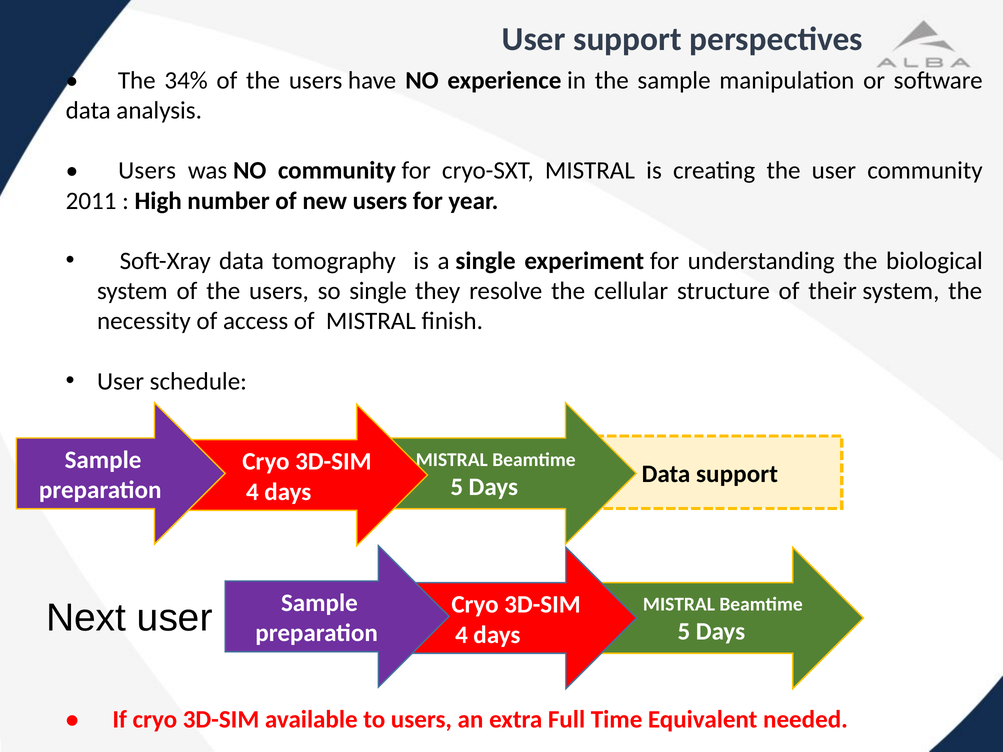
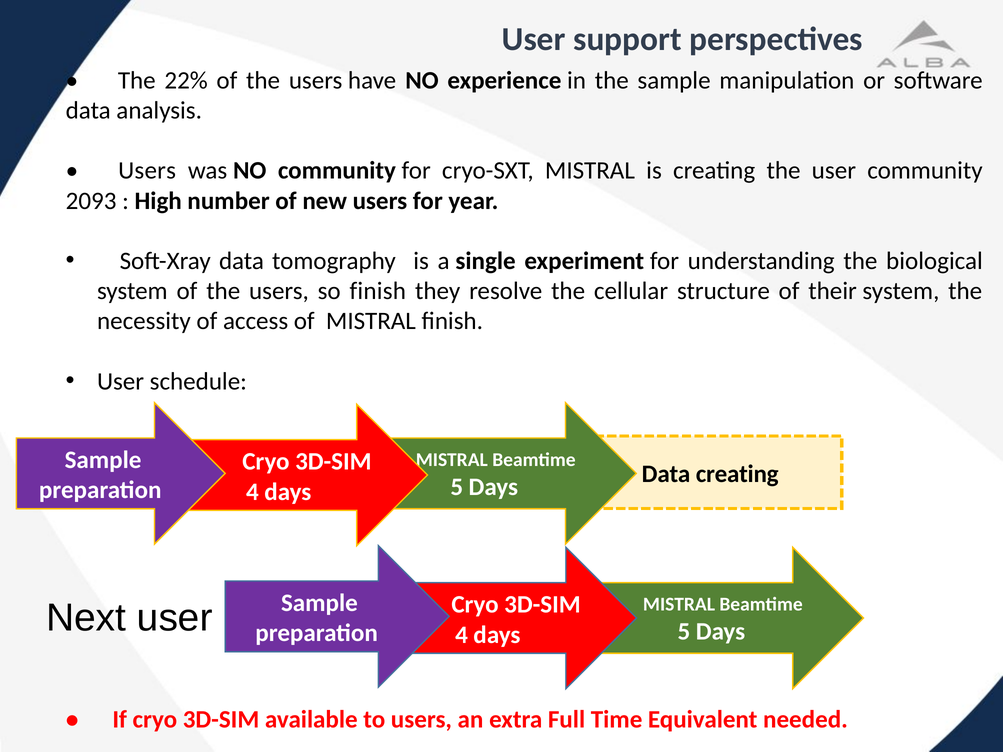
34%: 34% -> 22%
2011: 2011 -> 2093
so single: single -> finish
Data support: support -> creating
